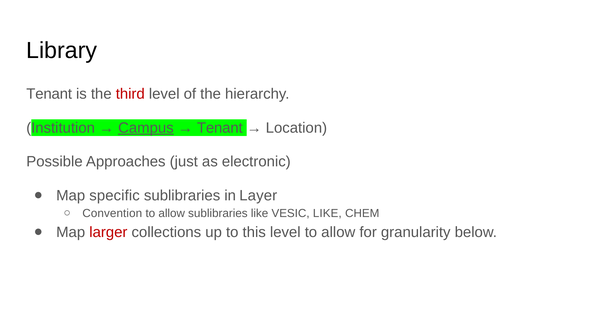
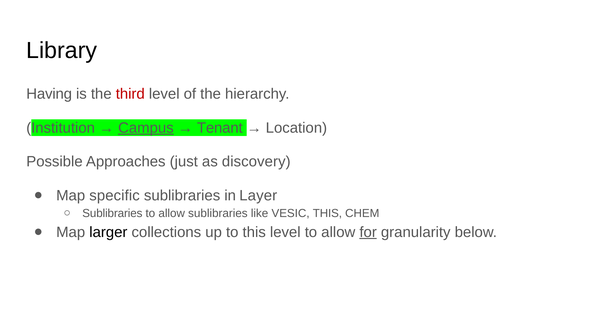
Tenant at (49, 94): Tenant -> Having
electronic: electronic -> discovery
Convention at (112, 213): Convention -> Sublibraries
VESIC LIKE: LIKE -> THIS
larger colour: red -> black
for underline: none -> present
